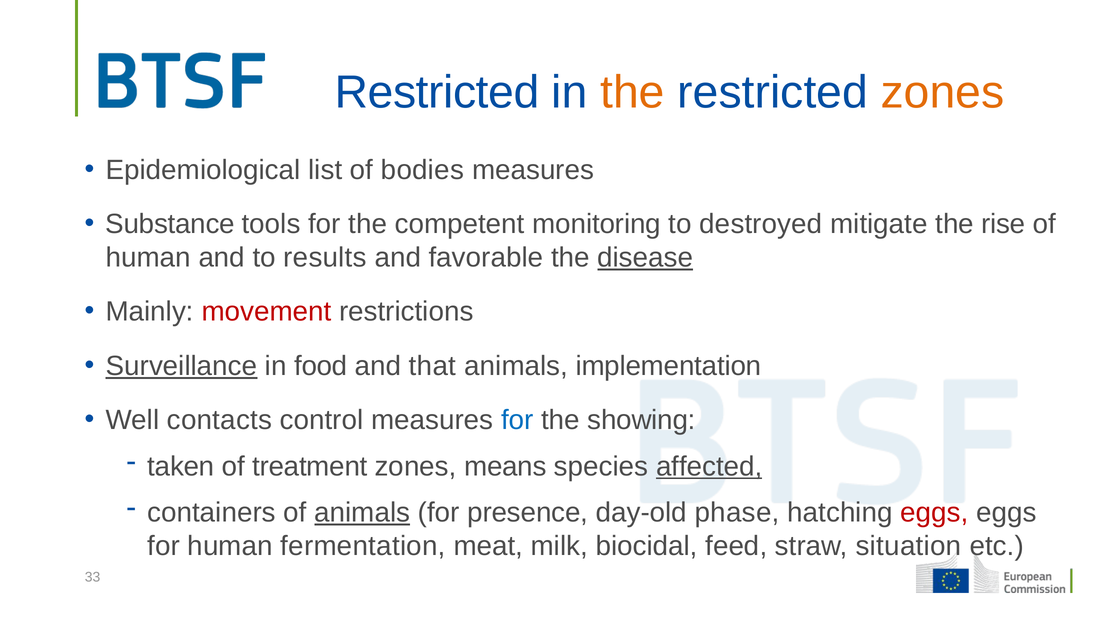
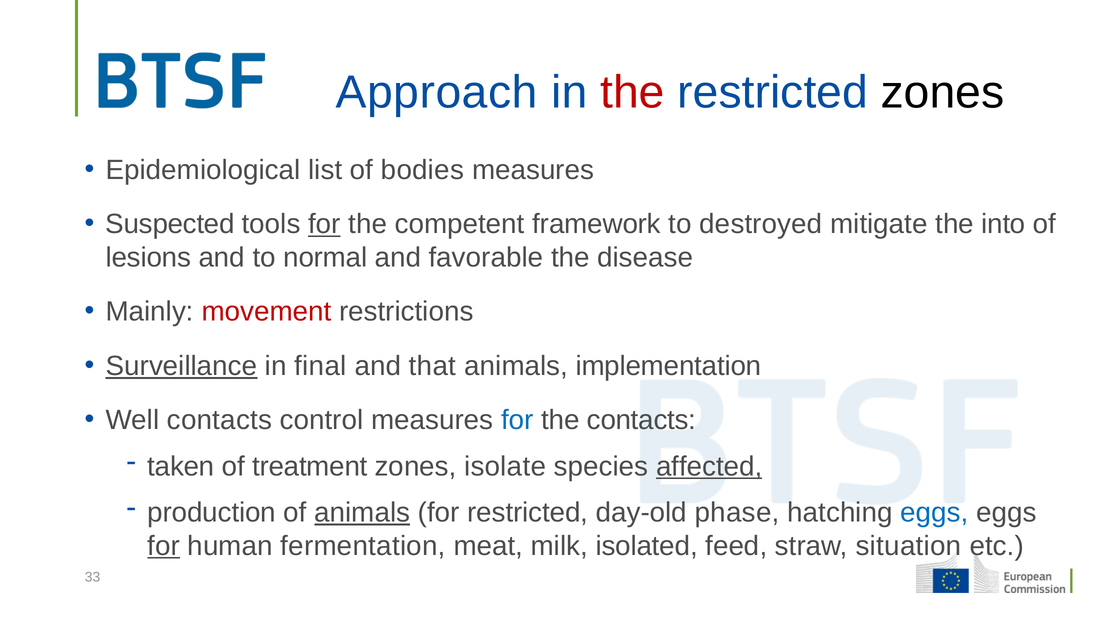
Restricted at (437, 93): Restricted -> Approach
the at (632, 93) colour: orange -> red
zones at (943, 93) colour: orange -> black
Substance: Substance -> Suspected
for at (324, 224) underline: none -> present
monitoring: monitoring -> framework
rise: rise -> into
human at (148, 258): human -> lesions
results: results -> normal
disease underline: present -> none
food: food -> final
the showing: showing -> contacts
means: means -> isolate
containers: containers -> production
for presence: presence -> restricted
eggs at (934, 513) colour: red -> blue
for at (164, 546) underline: none -> present
biocidal: biocidal -> isolated
